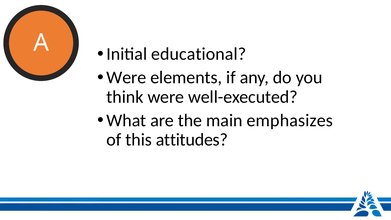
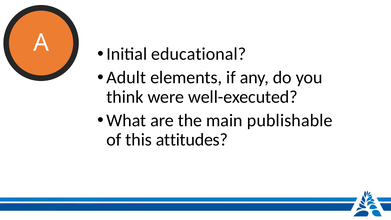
Were at (126, 78): Were -> Adult
emphasizes: emphasizes -> publishable
